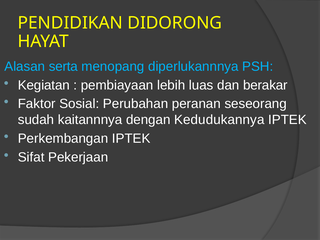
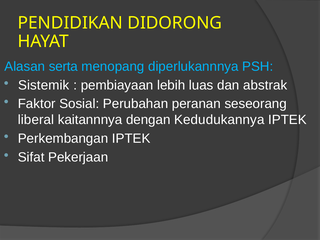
Kegiatan: Kegiatan -> Sistemik
berakar: berakar -> abstrak
sudah: sudah -> liberal
